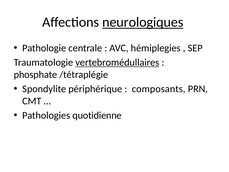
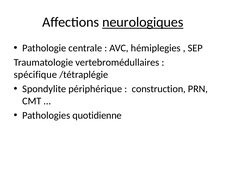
vertebromédullaires underline: present -> none
phosphate: phosphate -> spécifique
composants: composants -> construction
